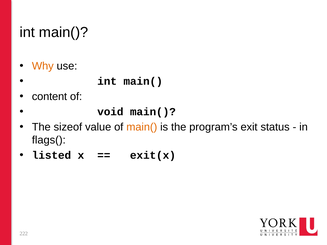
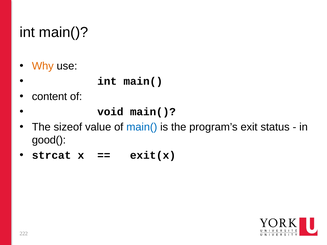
main( at (142, 127) colour: orange -> blue
flags(: flags( -> good(
listed: listed -> strcat
